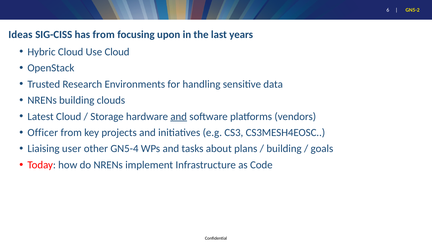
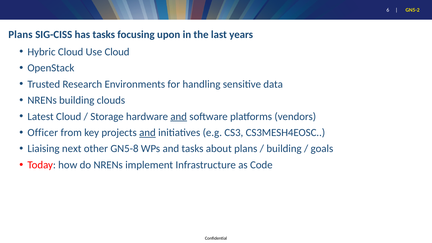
Ideas at (20, 35): Ideas -> Plans
has from: from -> tasks
and at (147, 133) underline: none -> present
user: user -> next
GN5-4: GN5-4 -> GN5-8
